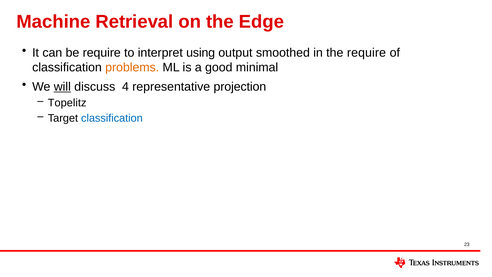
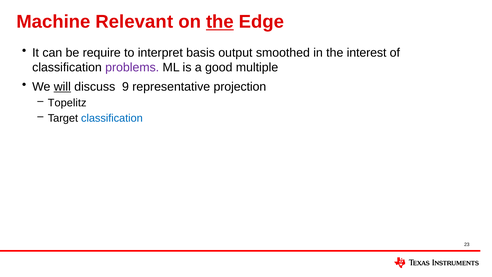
Retrieval: Retrieval -> Relevant
the at (220, 22) underline: none -> present
using: using -> basis
the require: require -> interest
problems colour: orange -> purple
minimal: minimal -> multiple
4: 4 -> 9
